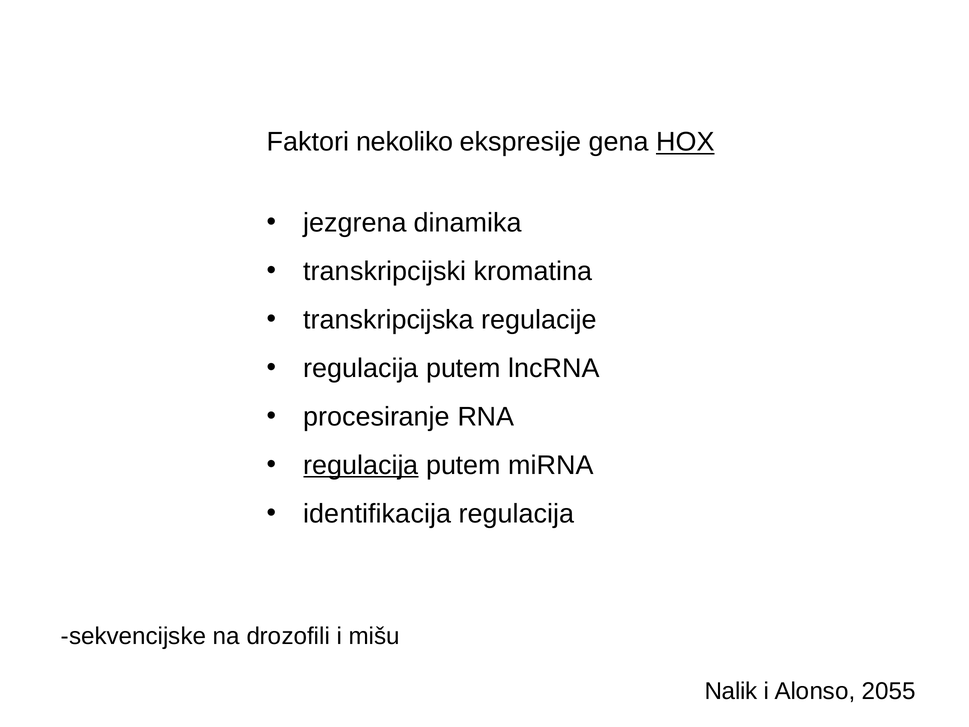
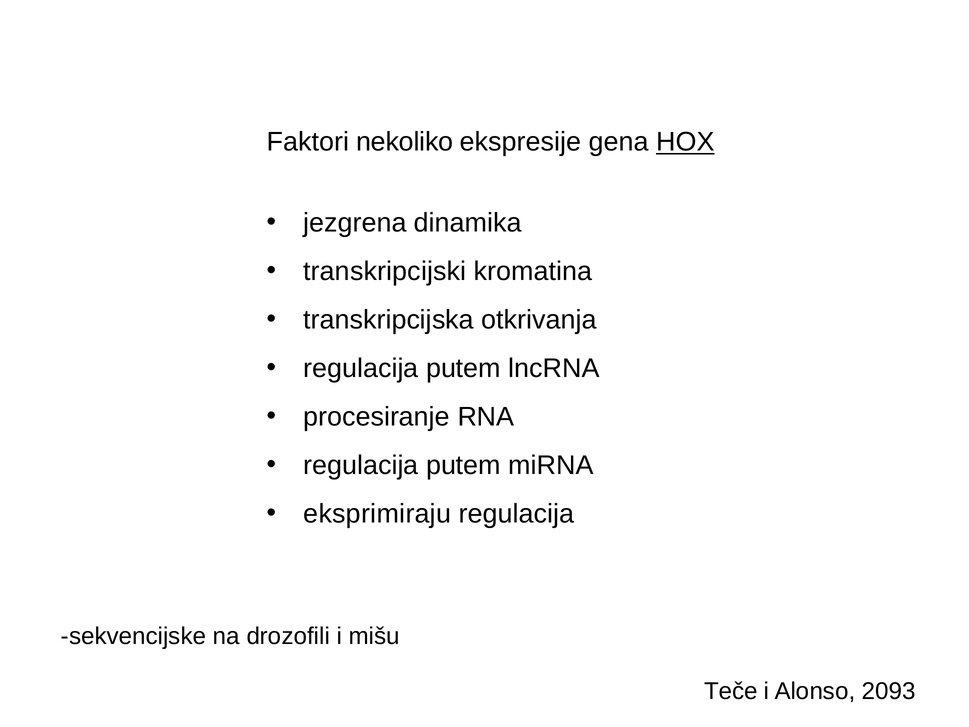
regulacije: regulacije -> otkrivanja
regulacija at (361, 465) underline: present -> none
identifikacija: identifikacija -> eksprimiraju
Nalik: Nalik -> Teče
2055: 2055 -> 2093
